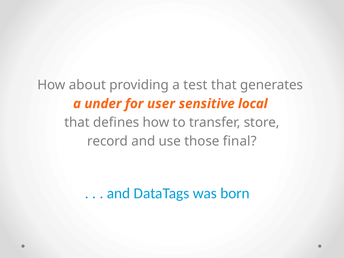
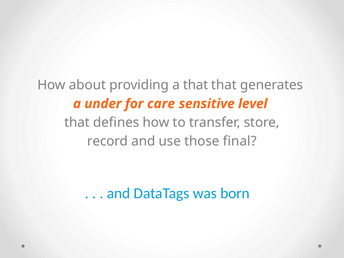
a test: test -> that
user: user -> care
local: local -> level
